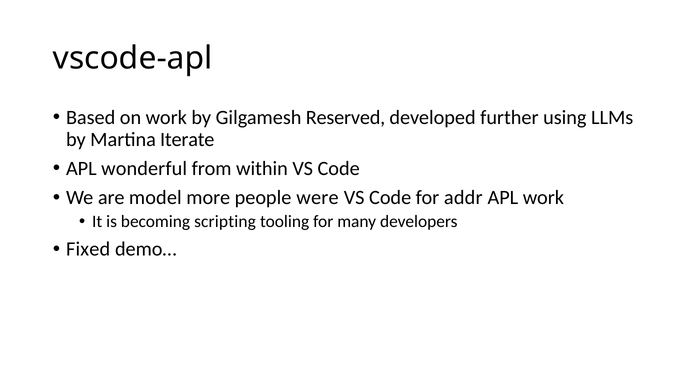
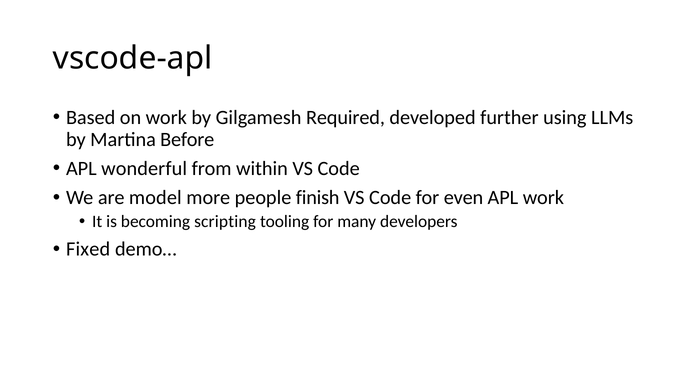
Reserved: Reserved -> Required
Iterate: Iterate -> Before
were: were -> finish
addr: addr -> even
